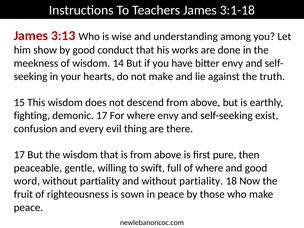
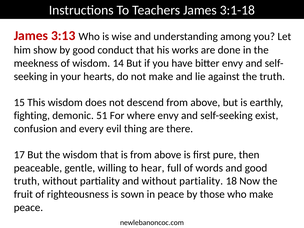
demonic 17: 17 -> 51
swift: swift -> hear
of where: where -> words
word at (27, 181): word -> truth
